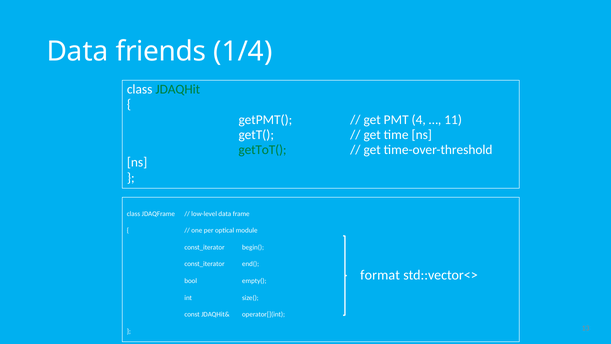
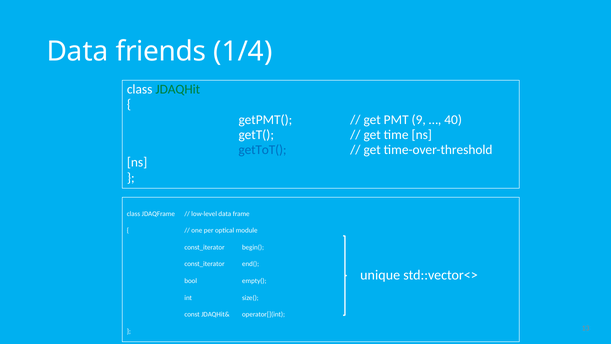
4: 4 -> 9
11: 11 -> 40
getToT( colour: green -> blue
format: format -> unique
